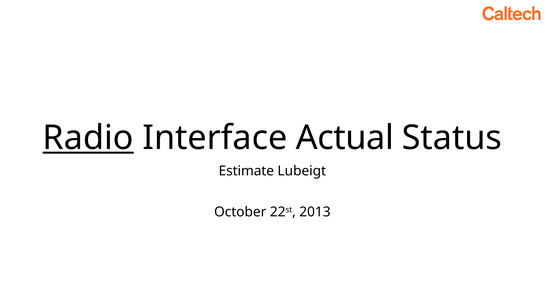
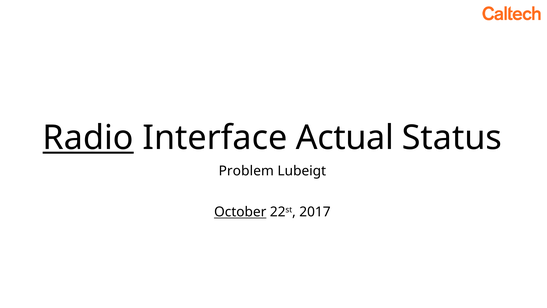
Estimate: Estimate -> Problem
October underline: none -> present
2013: 2013 -> 2017
